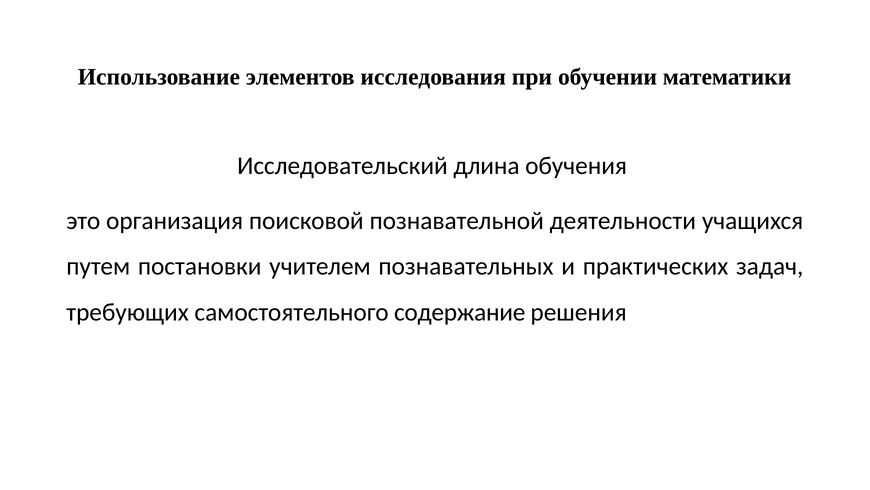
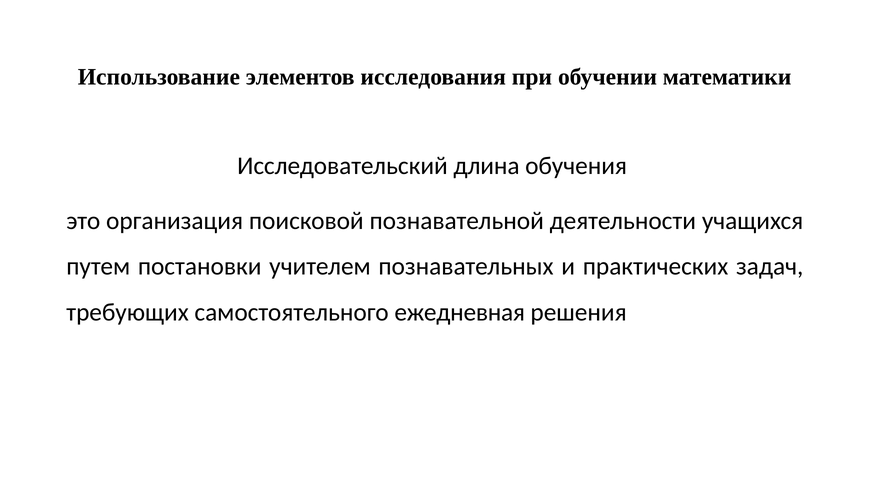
содержание: содержание -> ежедневная
